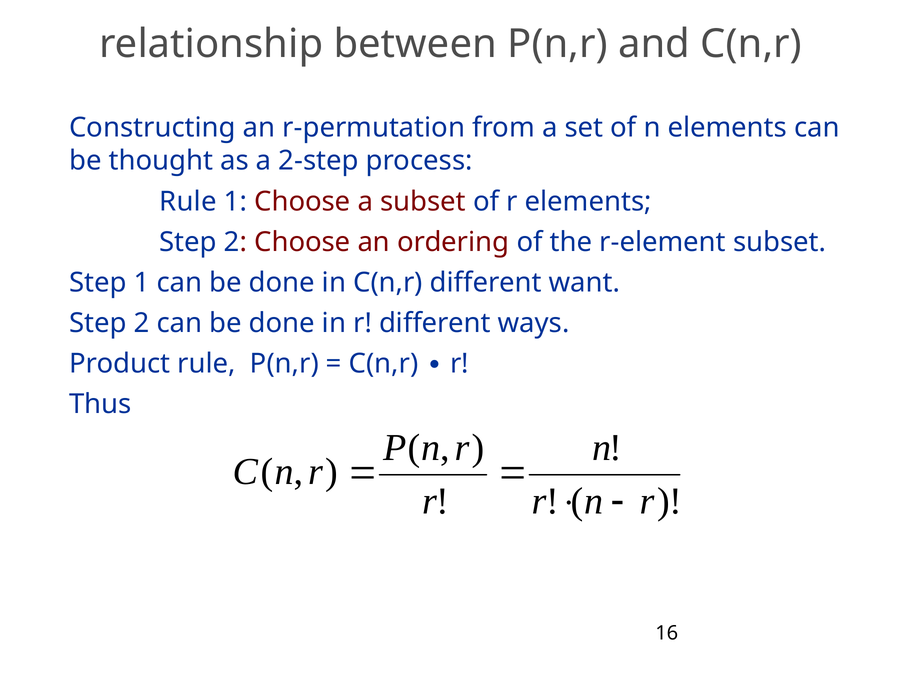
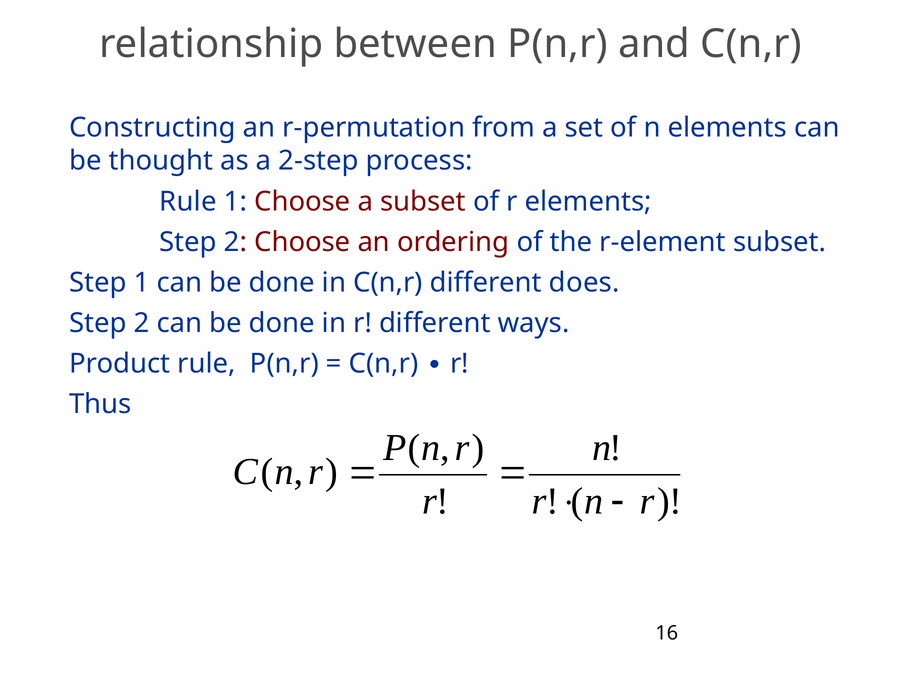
want: want -> does
